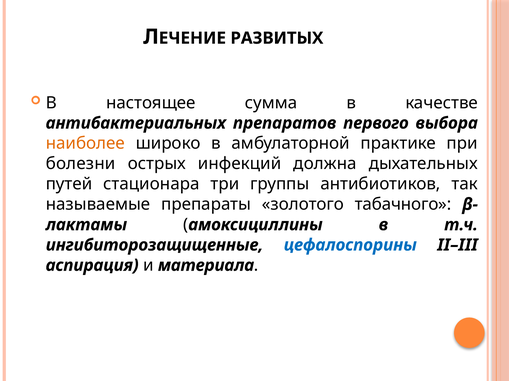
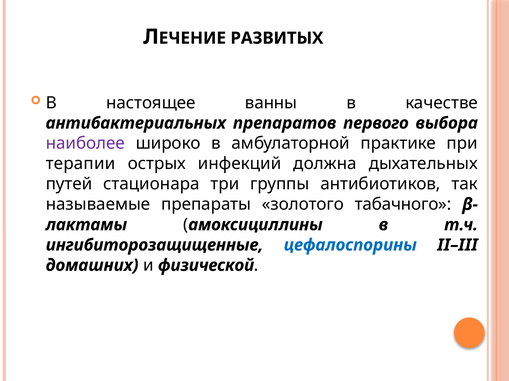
сумма: сумма -> ванны
наиболее colour: orange -> purple
болезни: болезни -> терапии
аспирация: аспирация -> домашних
материала: материала -> физической
